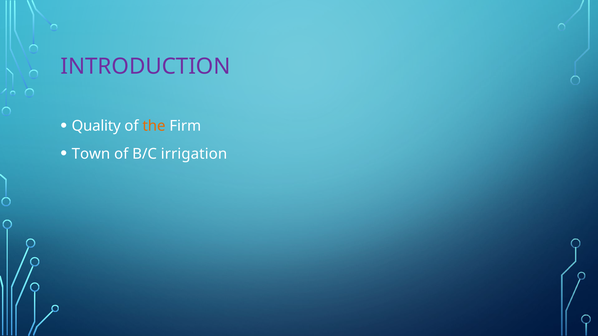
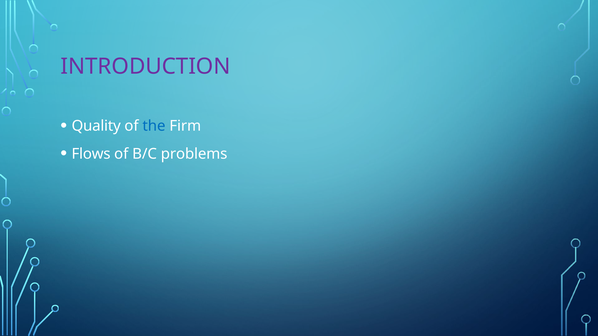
the colour: orange -> blue
Town: Town -> Flows
irrigation: irrigation -> problems
